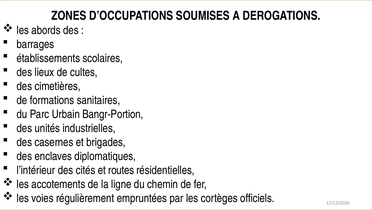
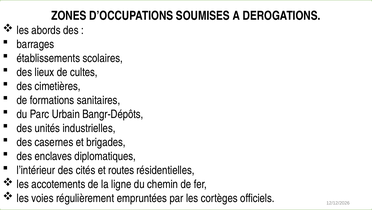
Bangr-Portion: Bangr-Portion -> Bangr-Dépôts
